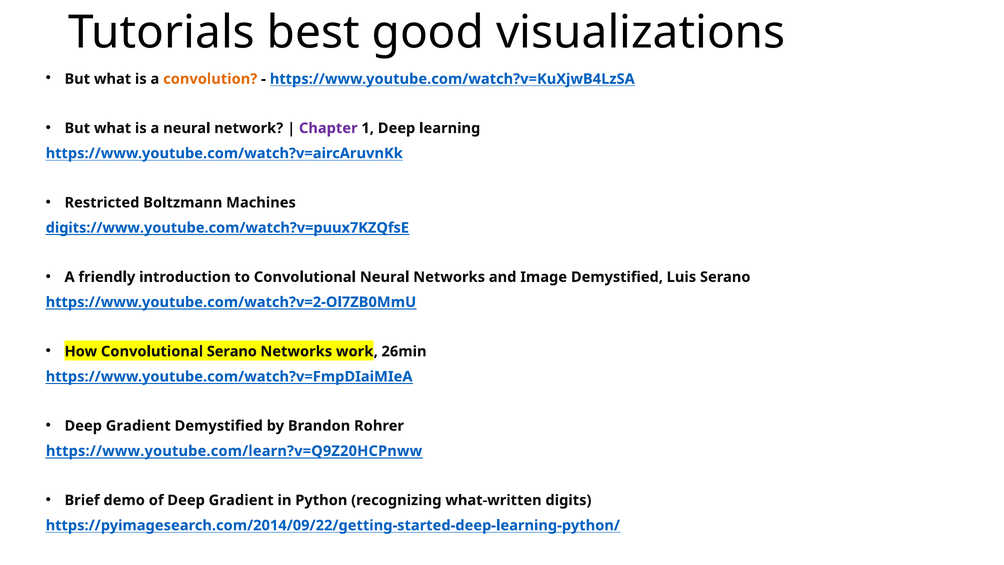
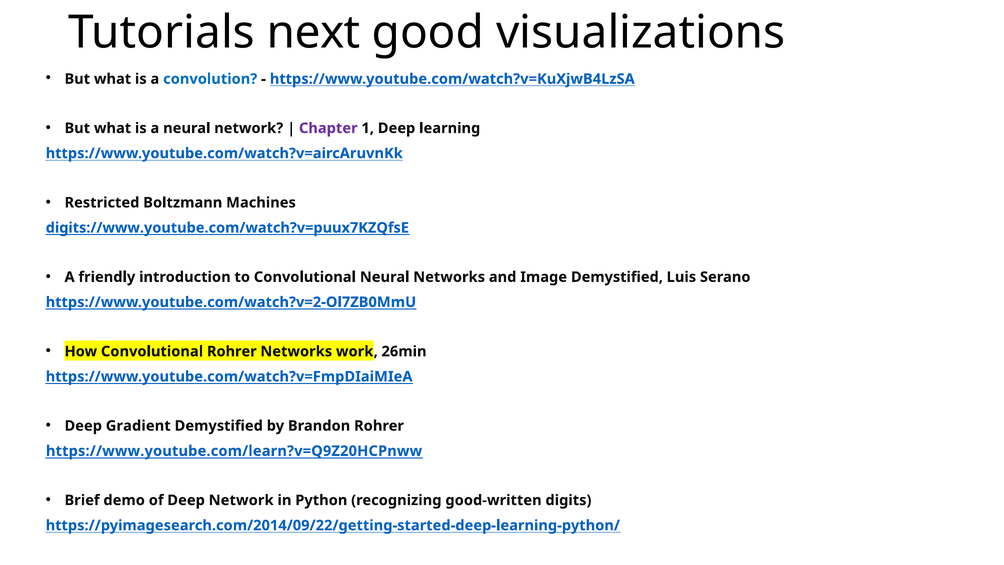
best: best -> next
convolution colour: orange -> blue
Convolutional Serano: Serano -> Rohrer
of Deep Gradient: Gradient -> Network
what-written: what-written -> good-written
